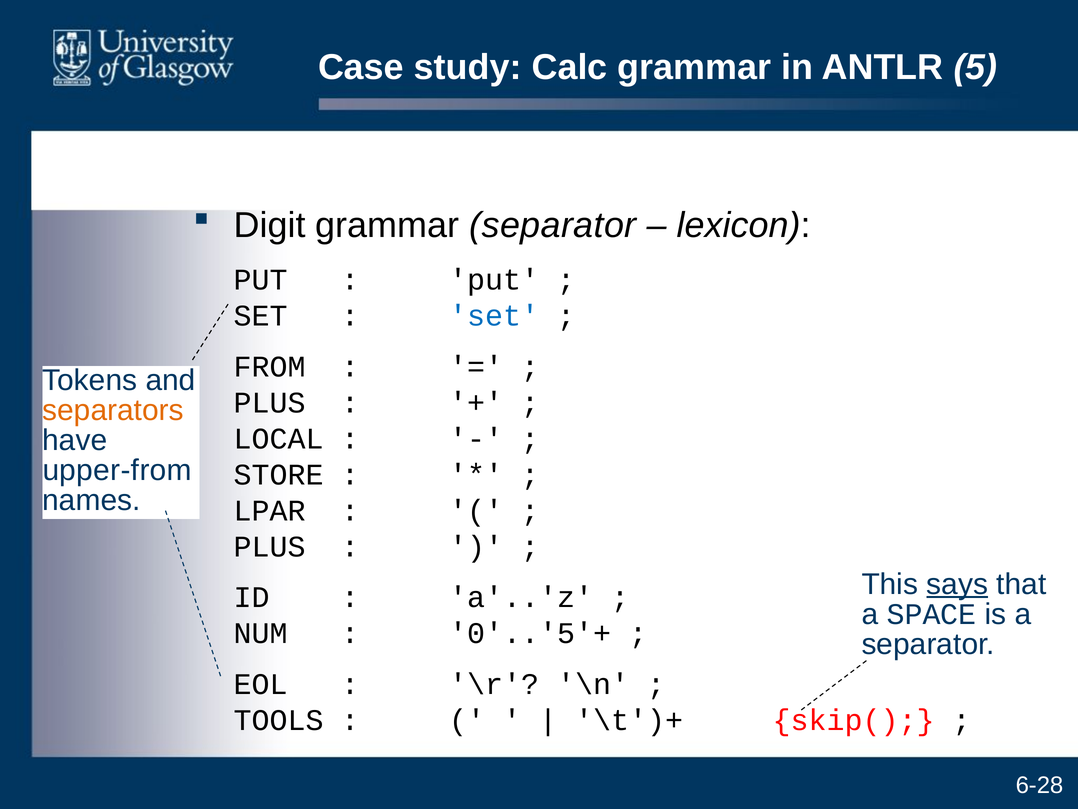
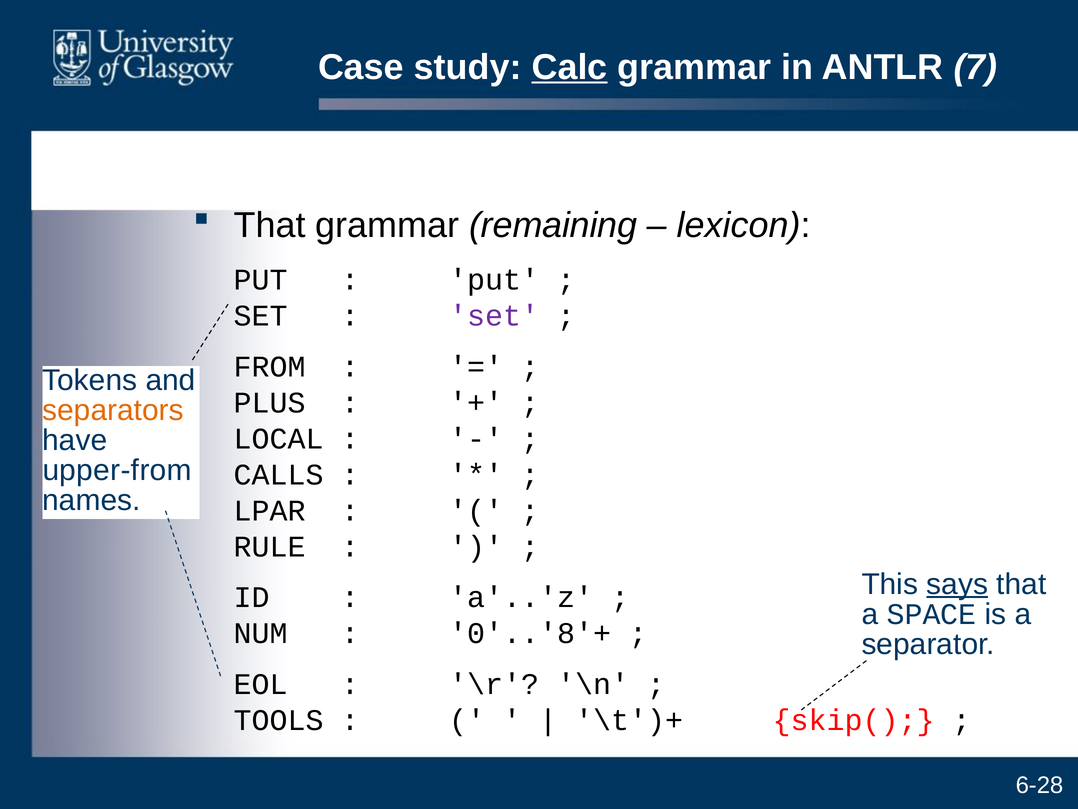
Calc underline: none -> present
5: 5 -> 7
Digit at (270, 225): Digit -> That
grammar separator: separator -> remaining
set at (494, 316) colour: blue -> purple
STORE: STORE -> CALLS
PLUS at (270, 546): PLUS -> RULE
0'..'5'+: 0'..'5'+ -> 0'..'8'+
